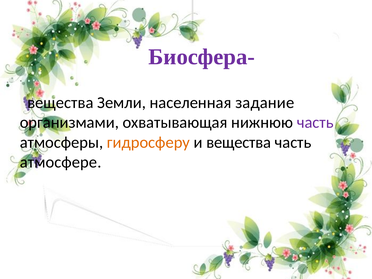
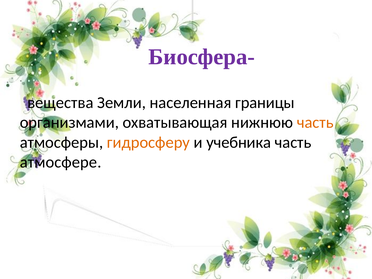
задание: задание -> границы
часть at (315, 122) colour: purple -> orange
и вещества: вещества -> учебника
